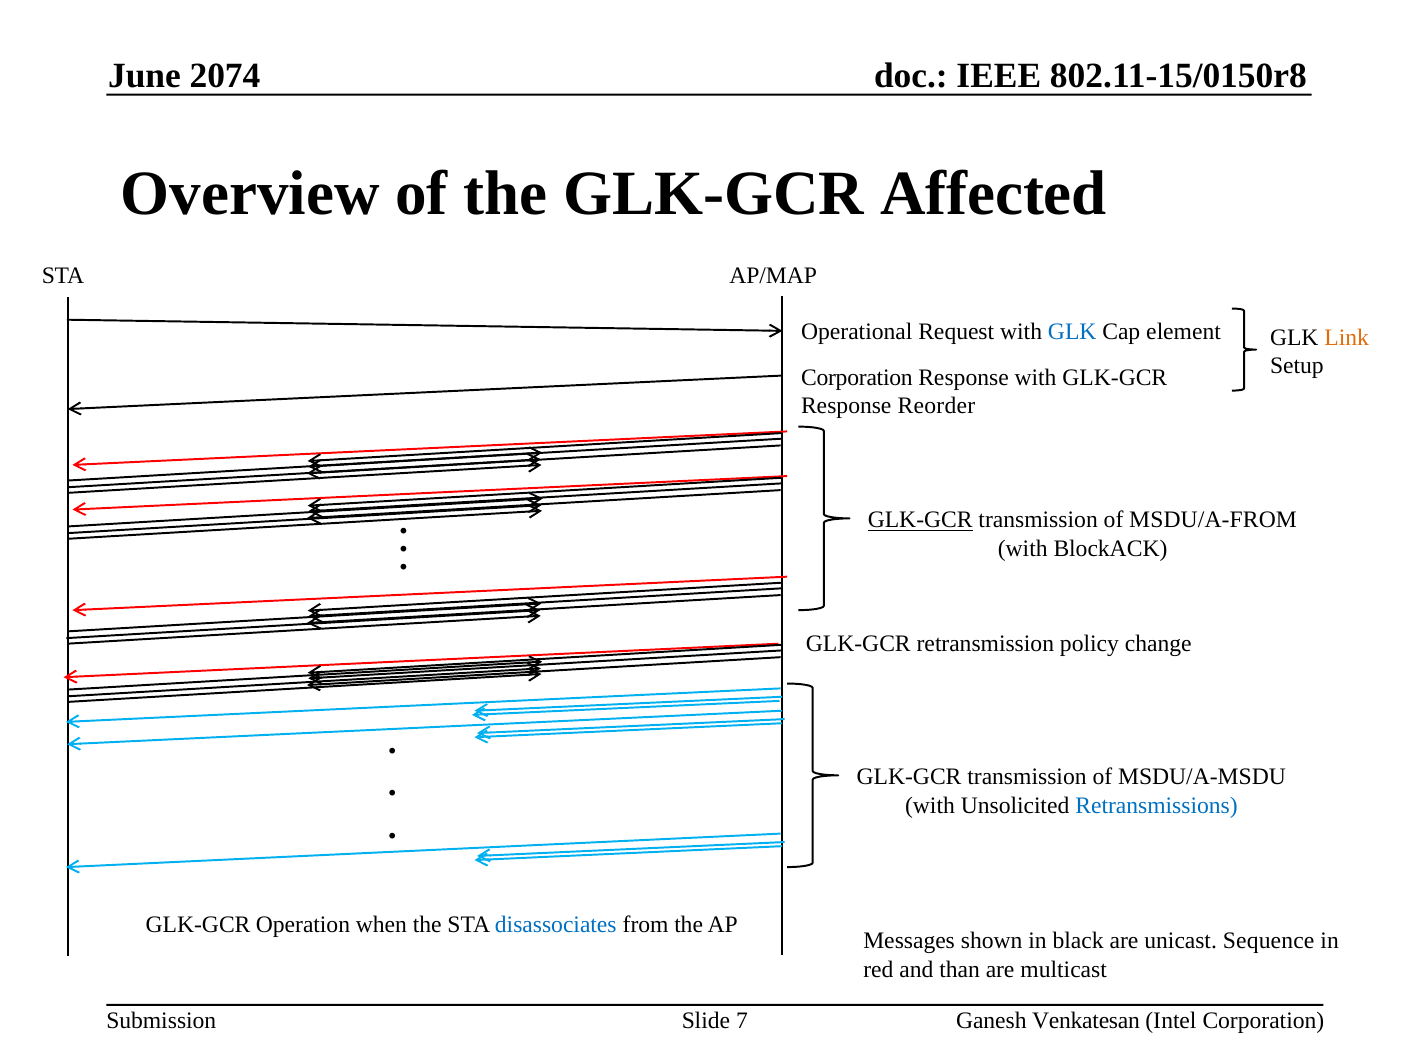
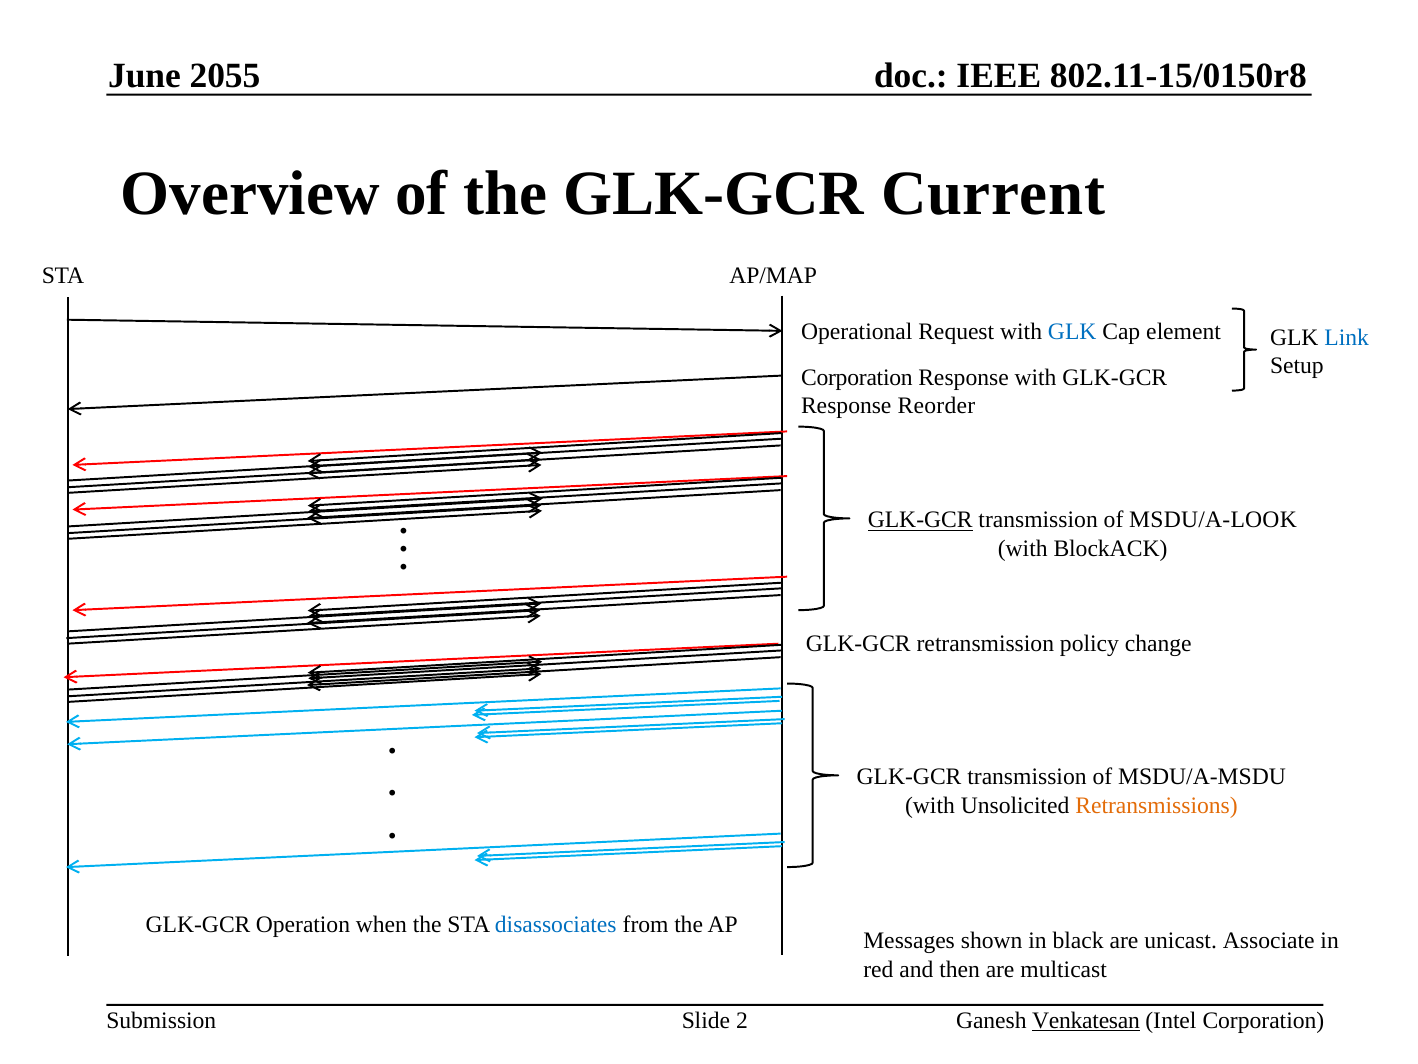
2074: 2074 -> 2055
Affected: Affected -> Current
Link colour: orange -> blue
MSDU/A-FROM: MSDU/A-FROM -> MSDU/A-LOOK
Retransmissions colour: blue -> orange
Sequence: Sequence -> Associate
than: than -> then
Venkatesan underline: none -> present
7: 7 -> 2
